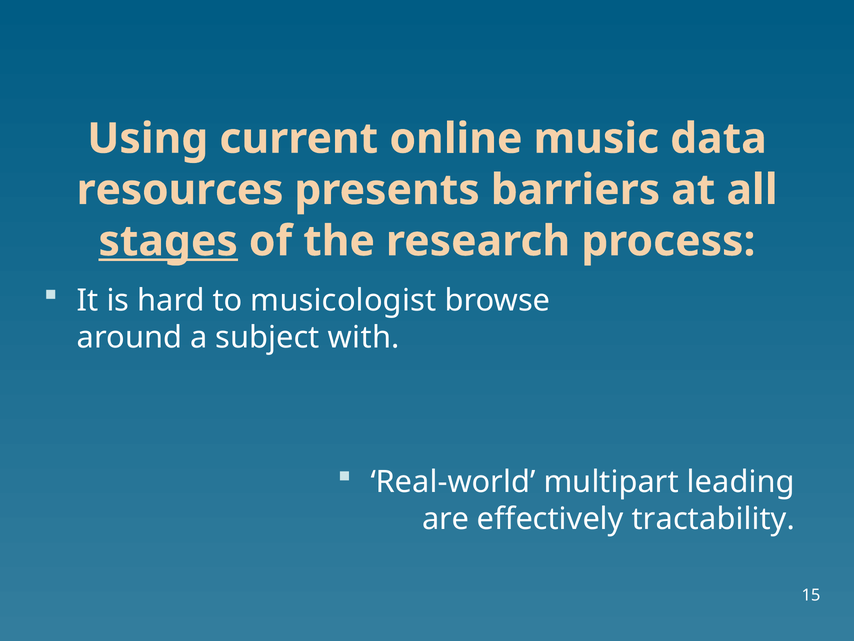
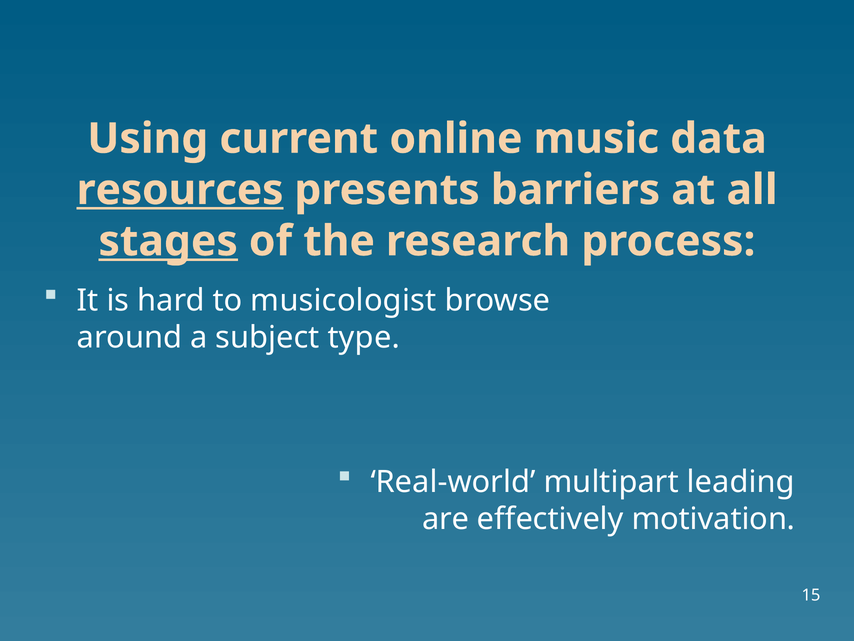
resources underline: none -> present
with: with -> type
tractability: tractability -> motivation
